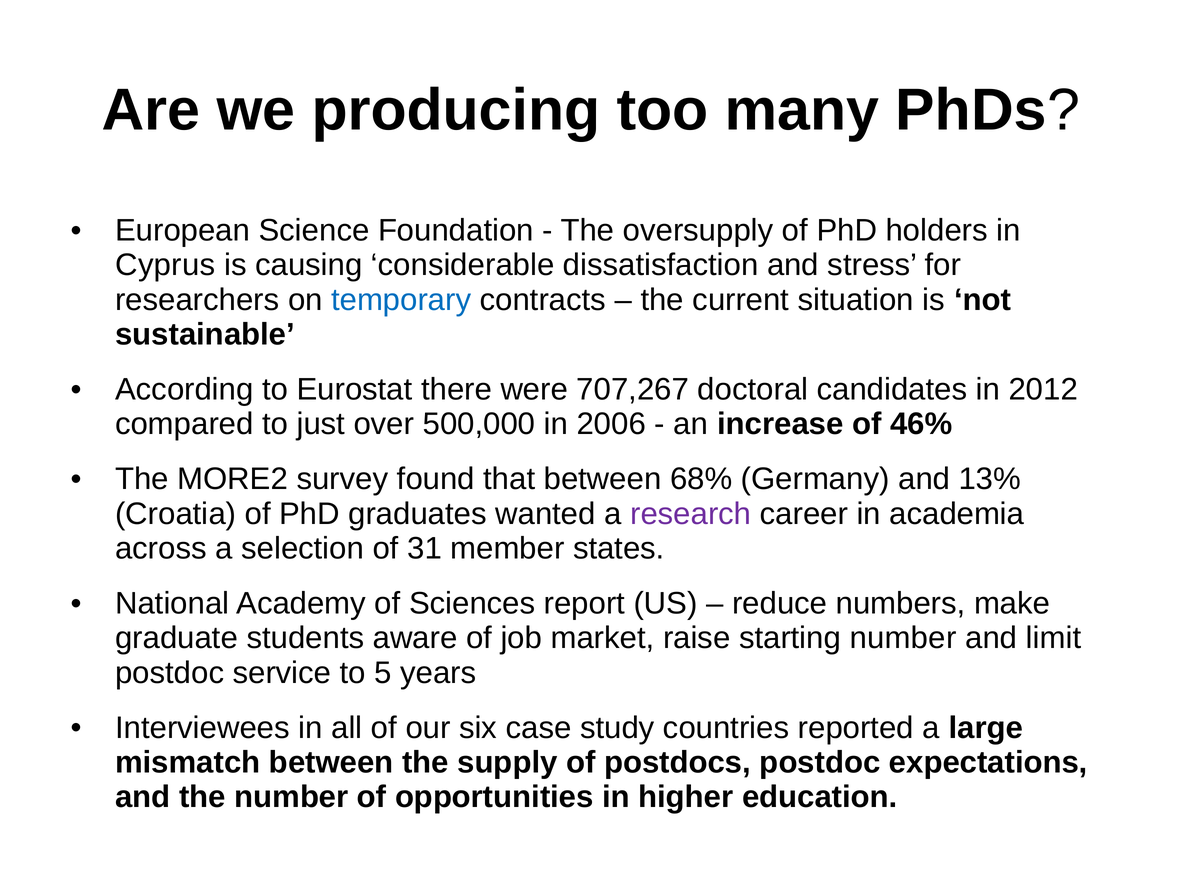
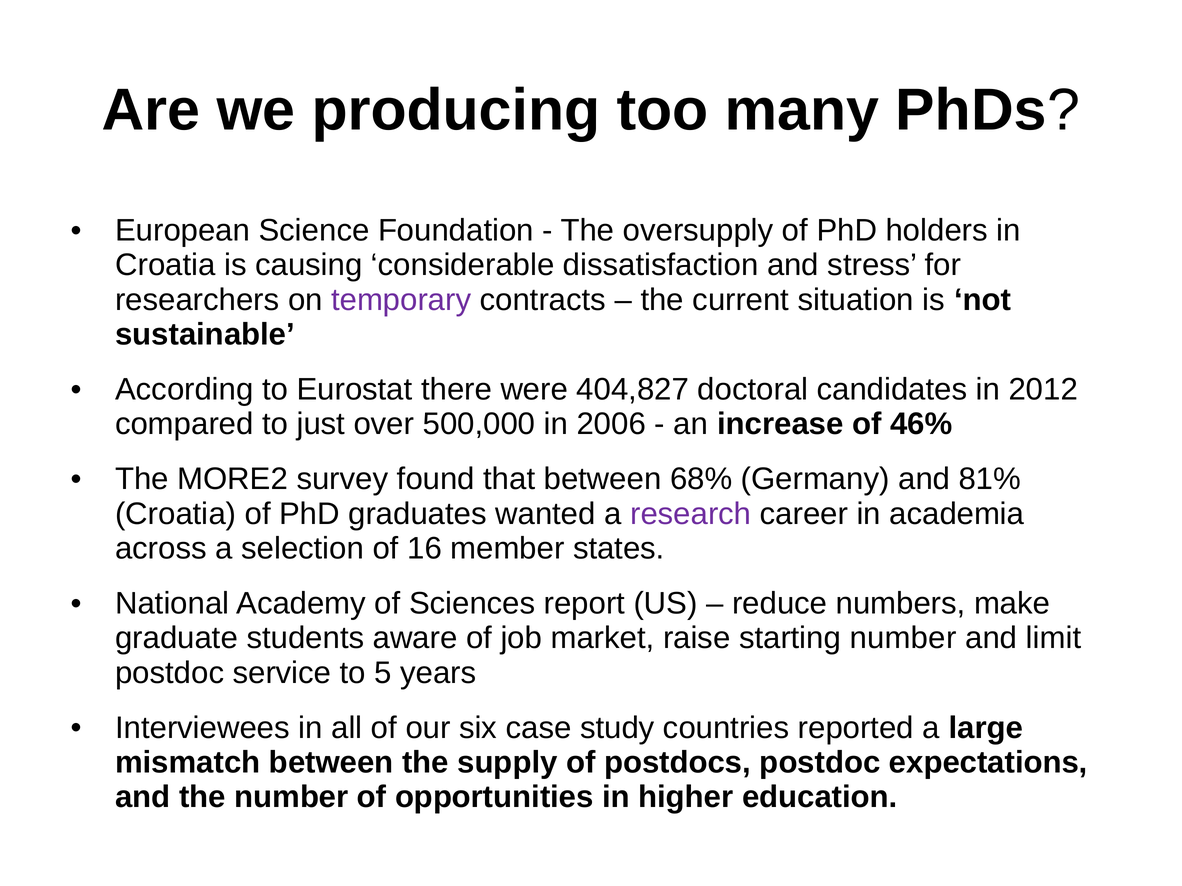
Cyprus at (165, 265): Cyprus -> Croatia
temporary colour: blue -> purple
707,267: 707,267 -> 404,827
13%: 13% -> 81%
31: 31 -> 16
